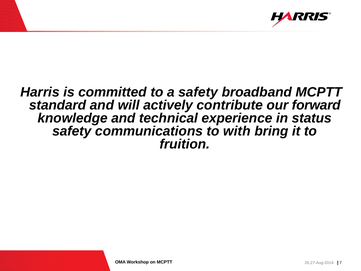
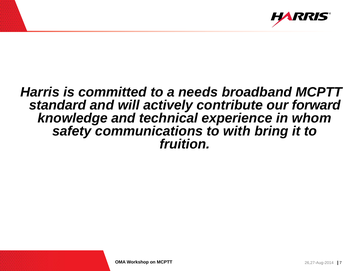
a safety: safety -> needs
status: status -> whom
